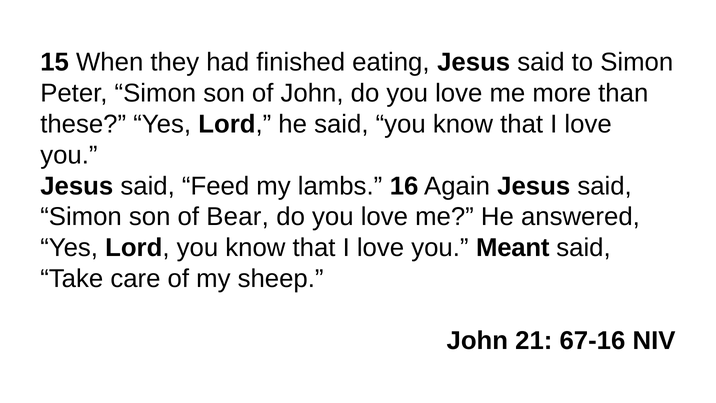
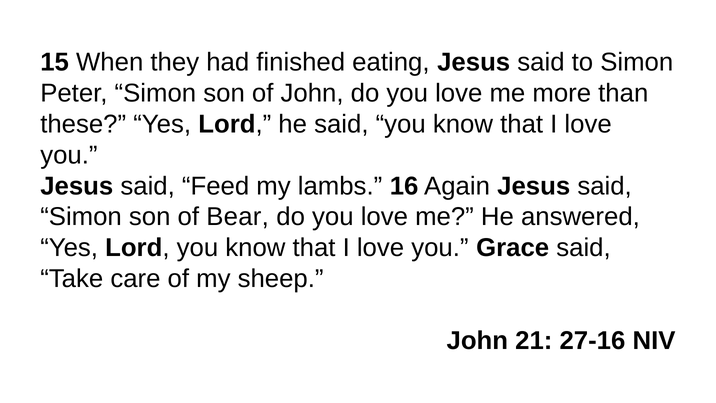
Meant: Meant -> Grace
67-16: 67-16 -> 27-16
